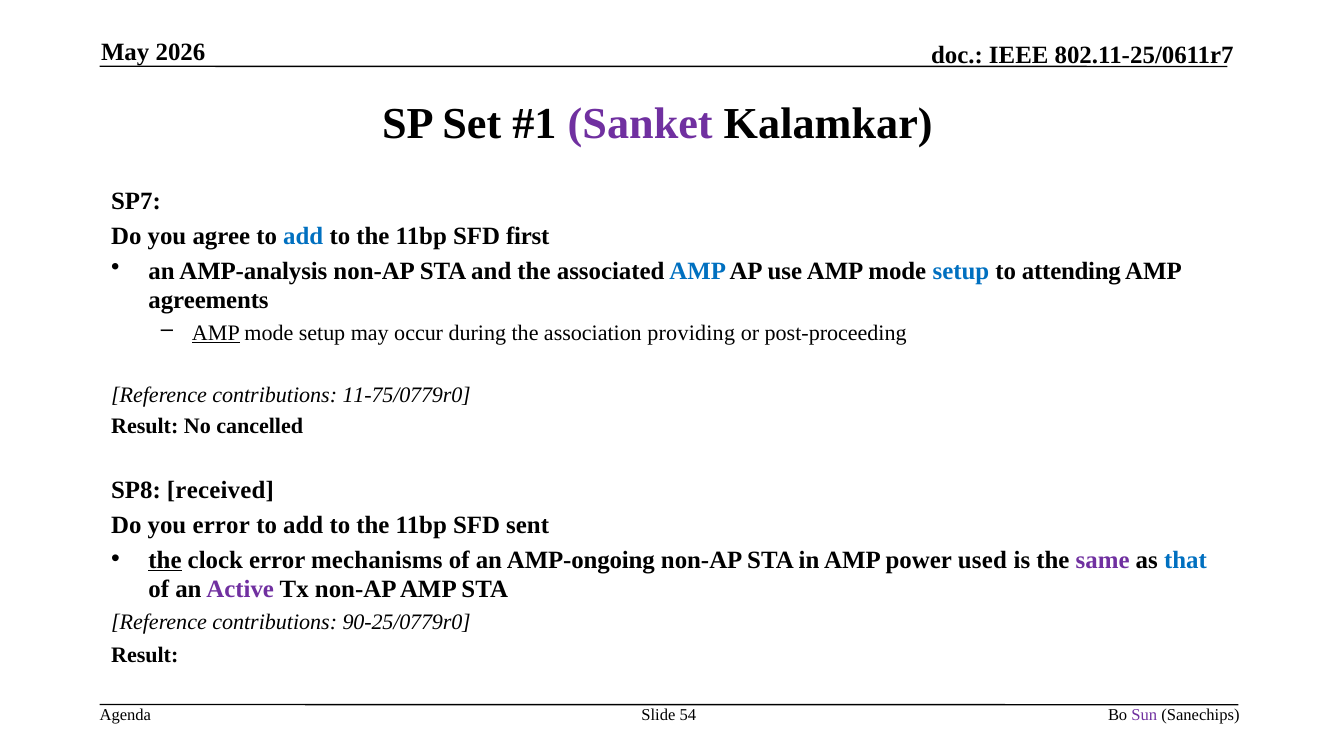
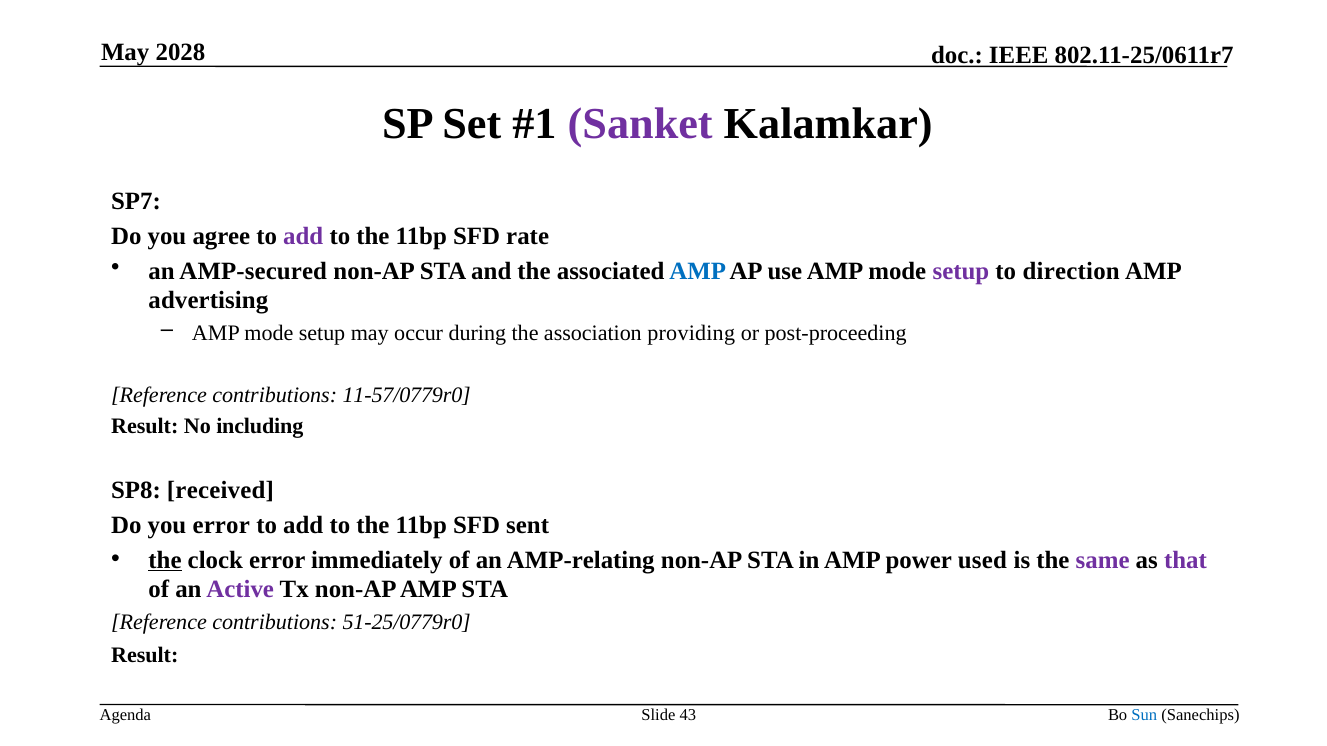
2026: 2026 -> 2028
add at (303, 236) colour: blue -> purple
first: first -> rate
AMP-analysis: AMP-analysis -> AMP-secured
setup at (961, 271) colour: blue -> purple
attending: attending -> direction
agreements: agreements -> advertising
AMP at (216, 333) underline: present -> none
11-75/0779r0: 11-75/0779r0 -> 11-57/0779r0
cancelled: cancelled -> including
mechanisms: mechanisms -> immediately
AMP-ongoing: AMP-ongoing -> AMP-relating
that colour: blue -> purple
90-25/0779r0: 90-25/0779r0 -> 51-25/0779r0
54: 54 -> 43
Sun colour: purple -> blue
